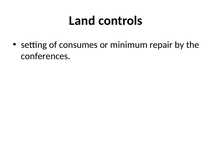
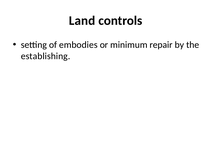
consumes: consumes -> embodies
conferences: conferences -> establishing
